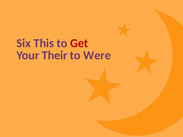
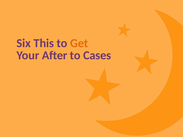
Get colour: red -> orange
Their: Their -> After
Were: Were -> Cases
